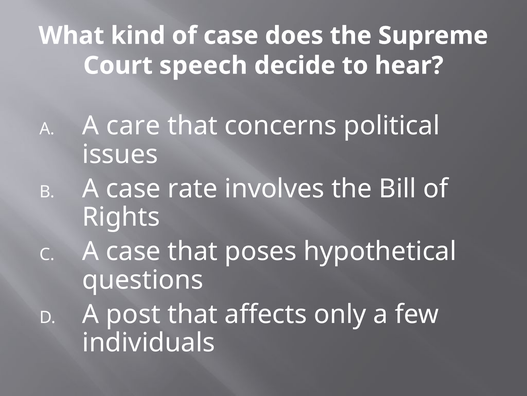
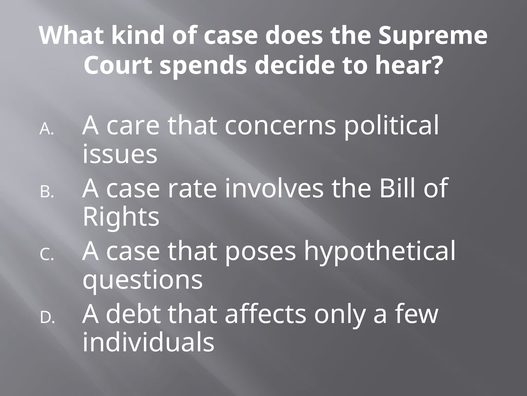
speech: speech -> spends
post: post -> debt
